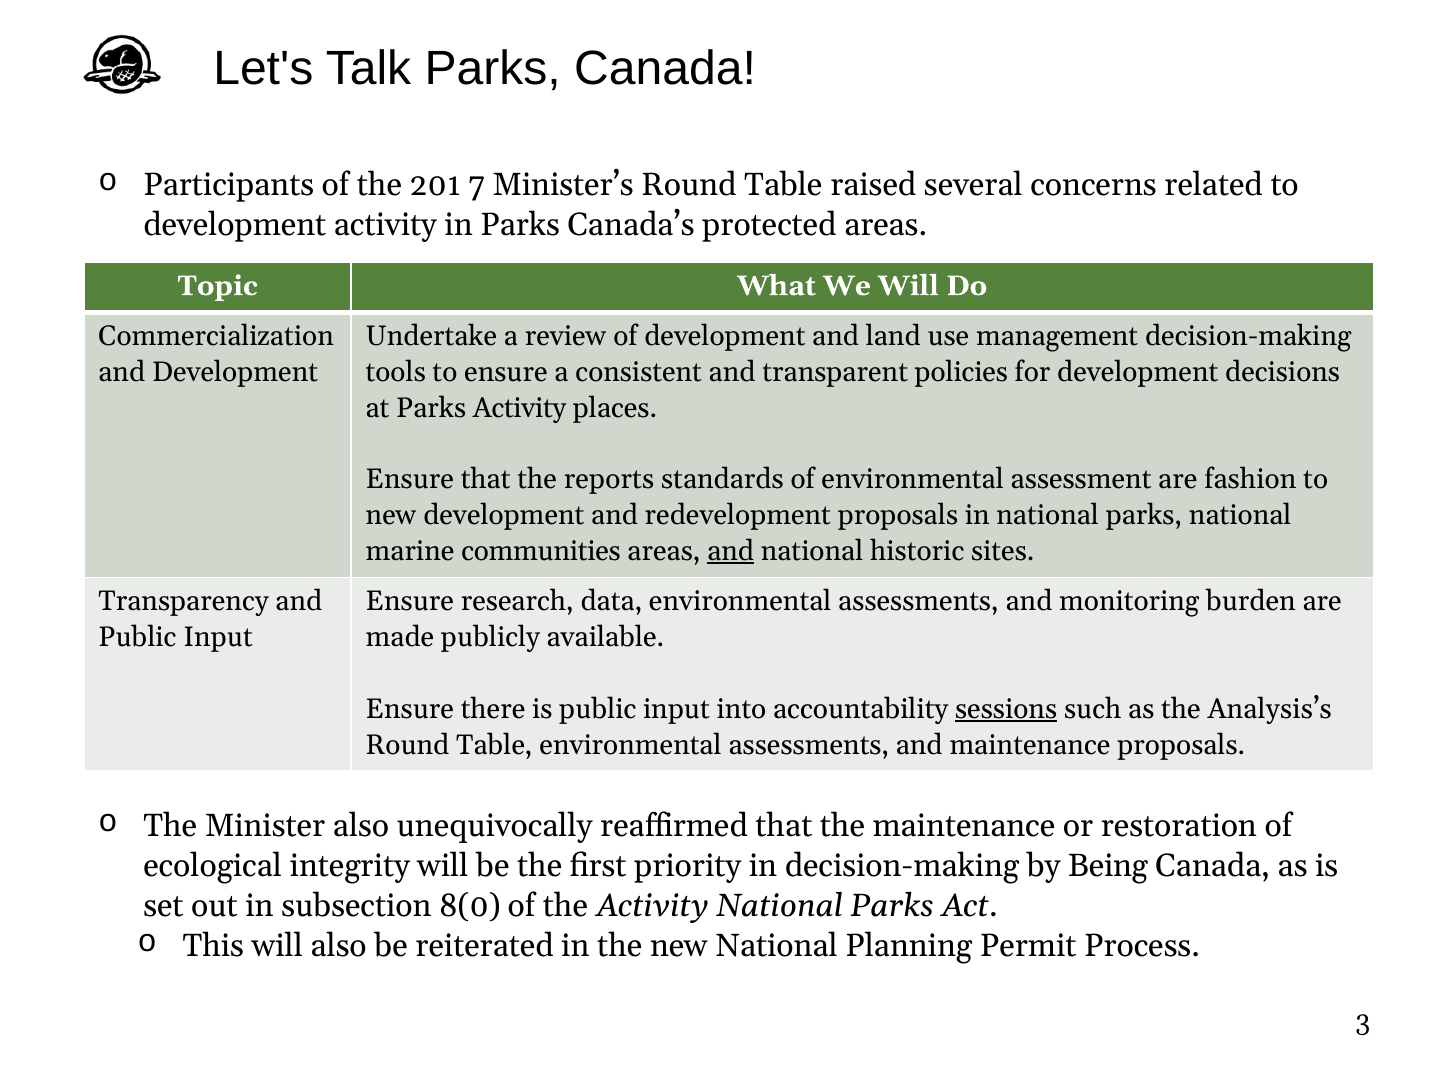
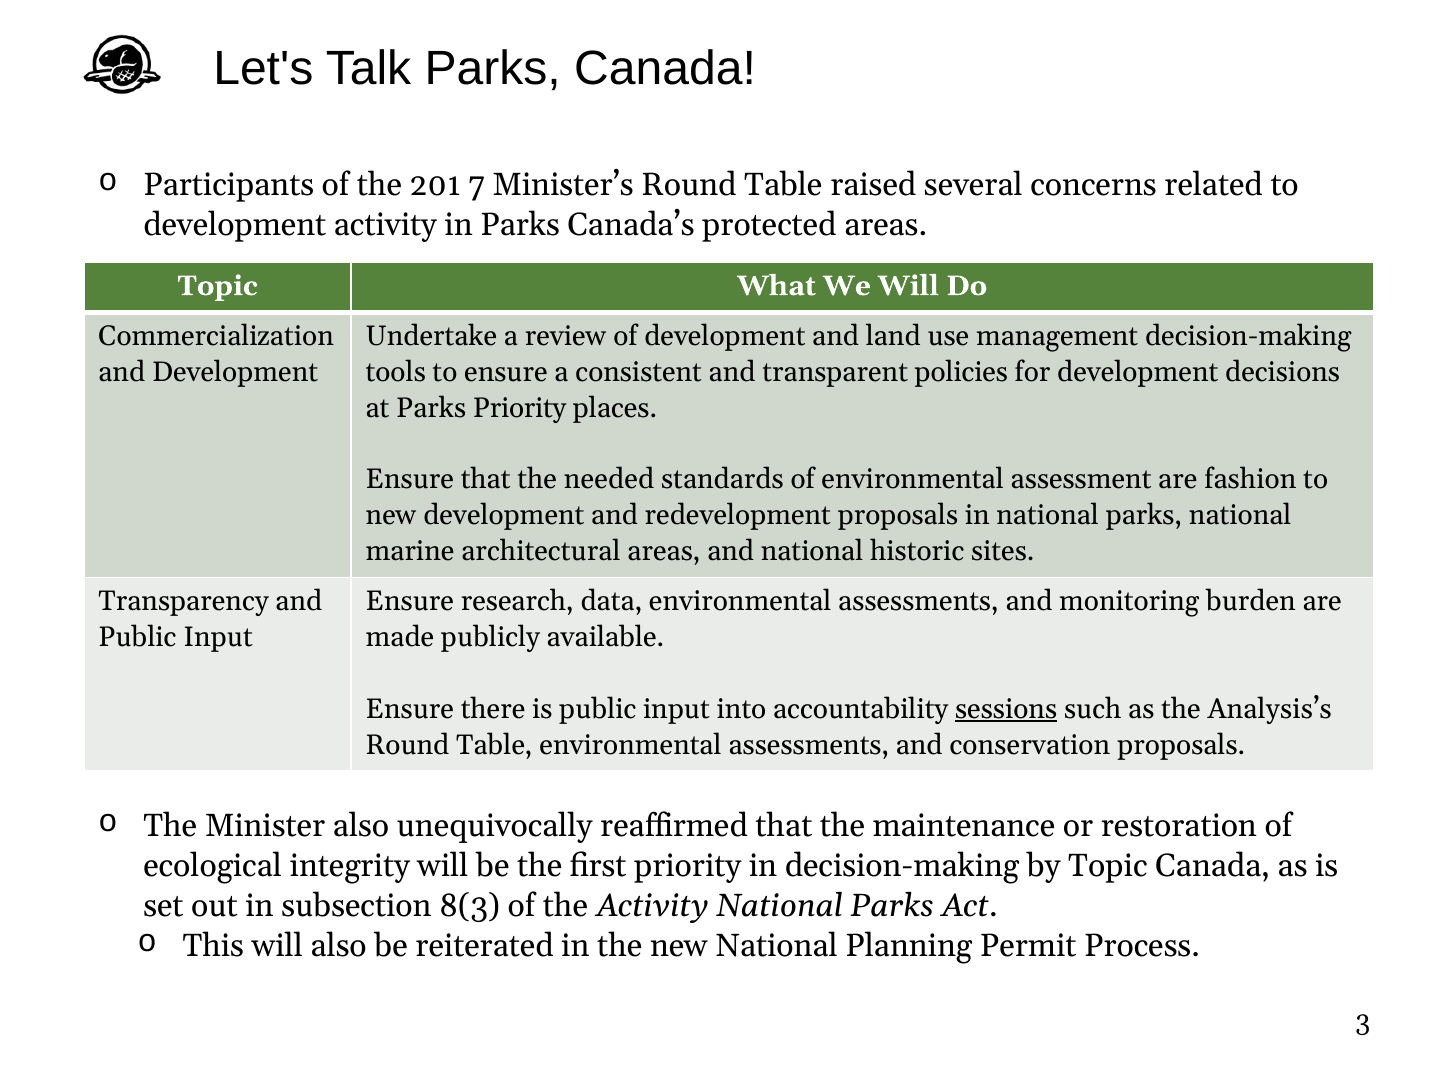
Parks Activity: Activity -> Priority
reports: reports -> needed
communities: communities -> architectural
and at (731, 552) underline: present -> none
and maintenance: maintenance -> conservation
by Being: Being -> Topic
8(0: 8(0 -> 8(3
